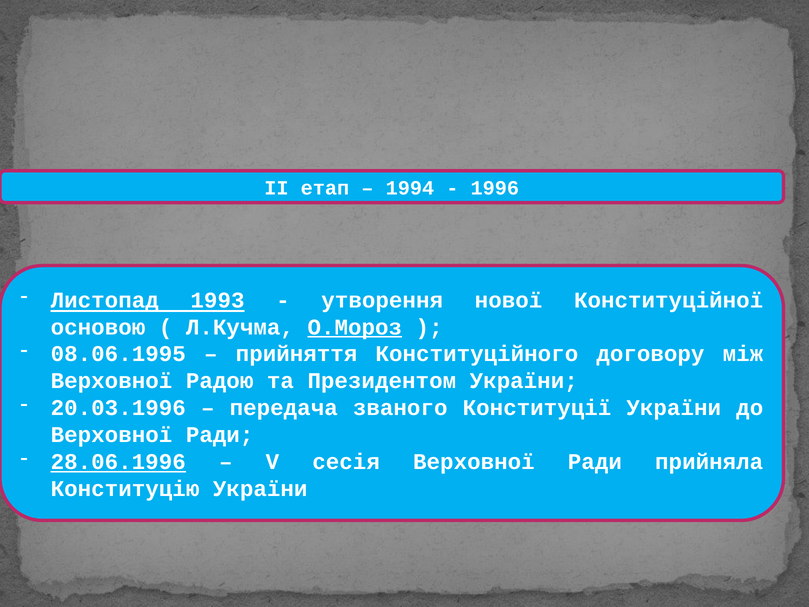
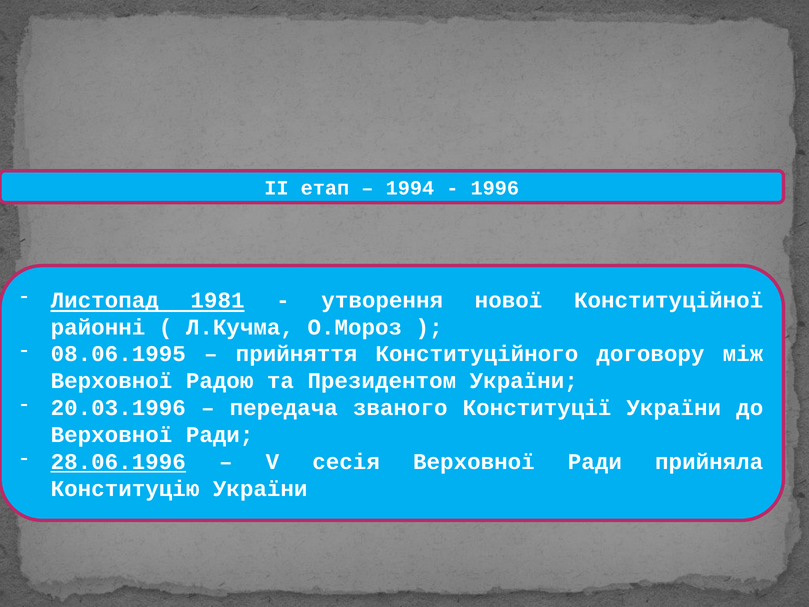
1993: 1993 -> 1981
основою: основою -> районні
О.Мороз underline: present -> none
